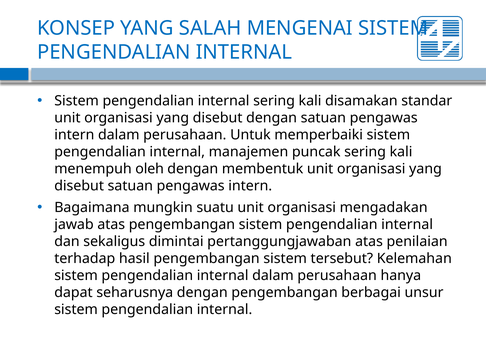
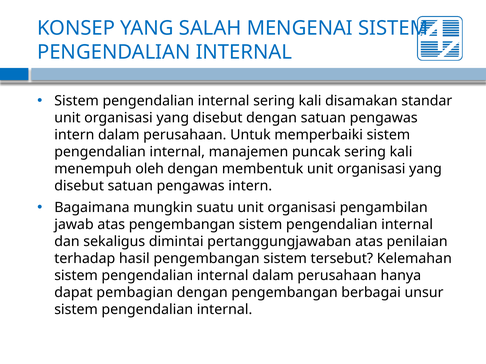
mengadakan: mengadakan -> pengambilan
seharusnya: seharusnya -> pembagian
